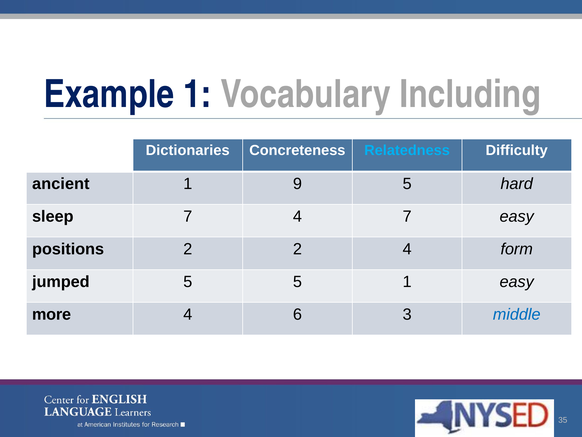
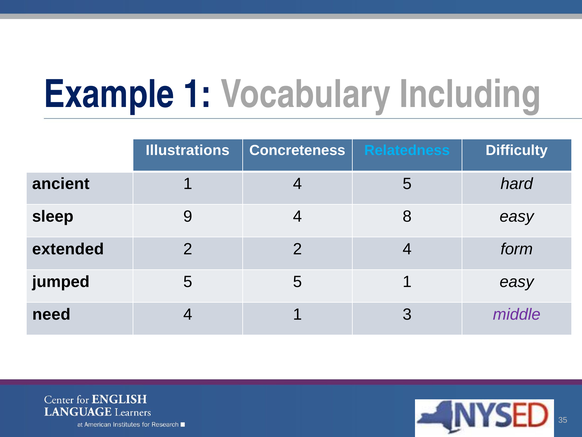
Dictionaries: Dictionaries -> Illustrations
1 9: 9 -> 4
sleep 7: 7 -> 9
4 7: 7 -> 8
positions: positions -> extended
more: more -> need
4 6: 6 -> 1
middle colour: blue -> purple
